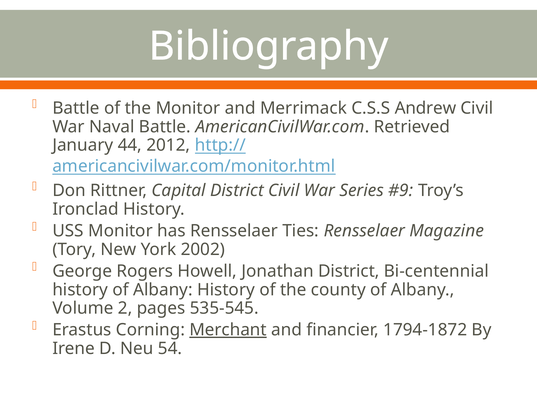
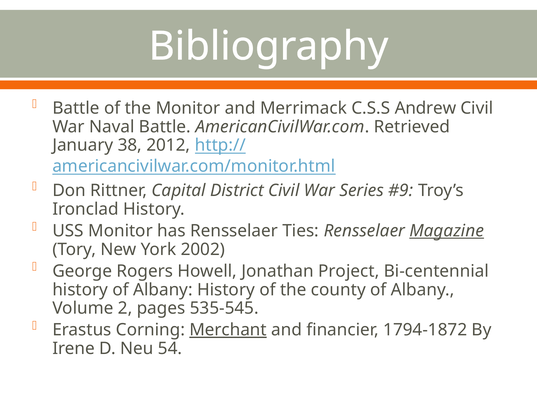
44: 44 -> 38
Magazine underline: none -> present
Jonathan District: District -> Project
